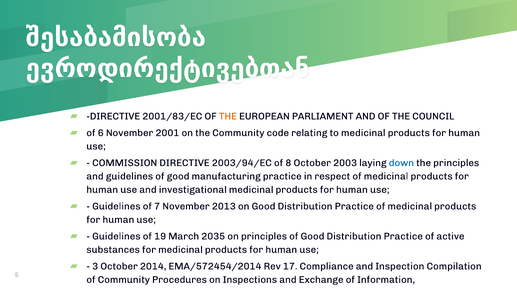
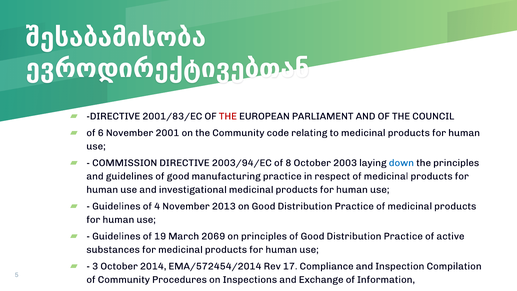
THE at (228, 116) colour: orange -> red
7: 7 -> 4
2035: 2035 -> 2069
